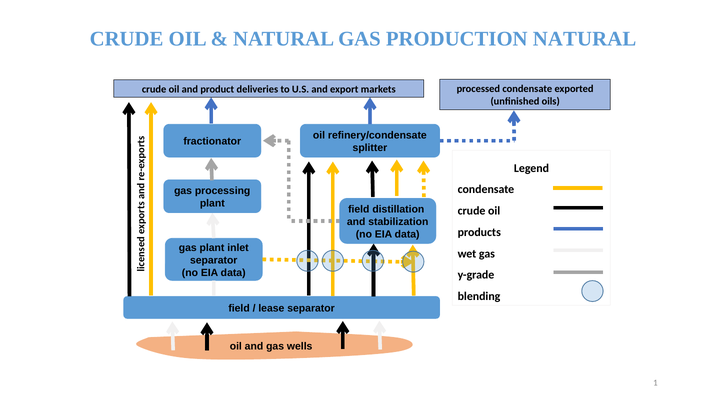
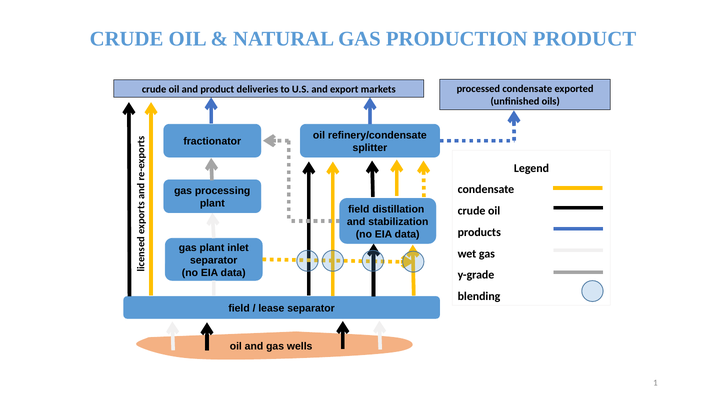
PRODUCTION NATURAL: NATURAL -> PRODUCT
